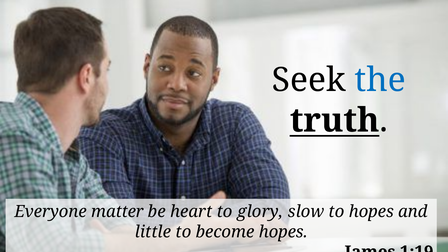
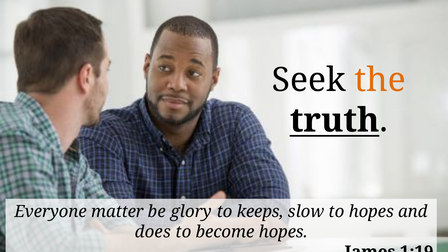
the colour: blue -> orange
heart: heart -> glory
glory: glory -> keeps
little: little -> does
